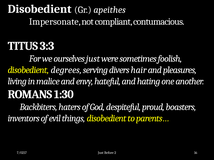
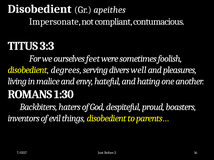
ourselves just: just -> feet
hair: hair -> well
